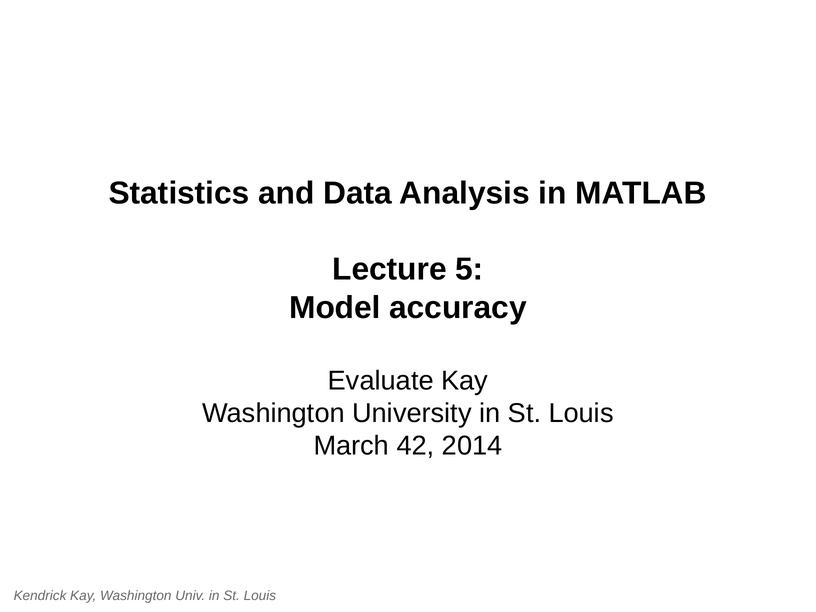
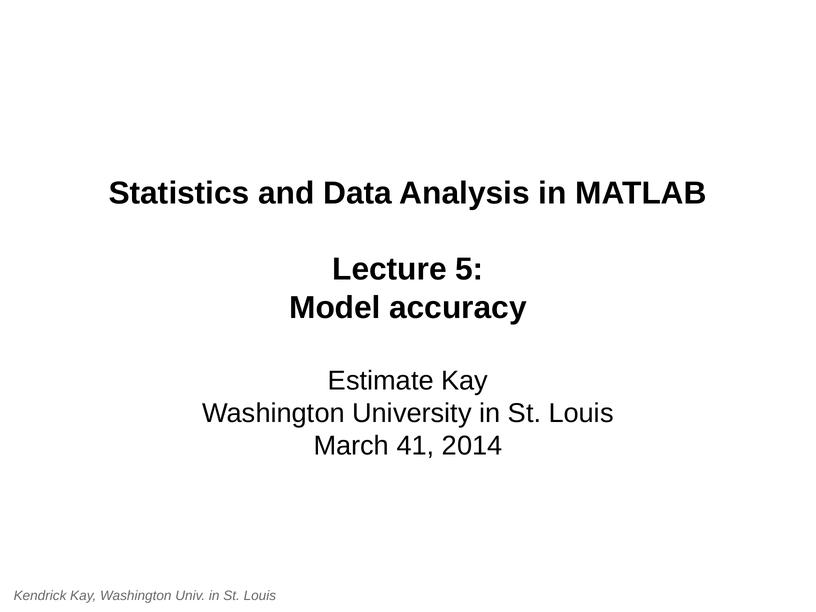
Evaluate: Evaluate -> Estimate
42: 42 -> 41
